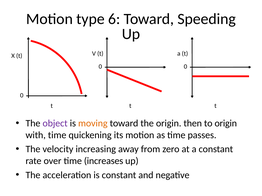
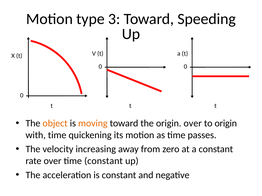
6: 6 -> 3
object colour: purple -> orange
origin then: then -> over
time increases: increases -> constant
